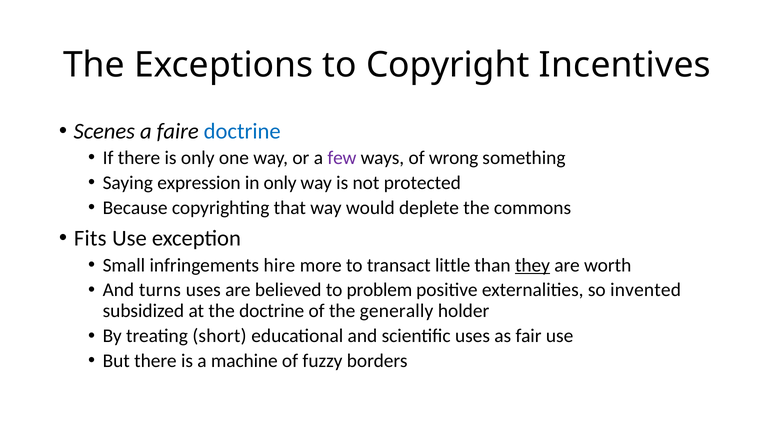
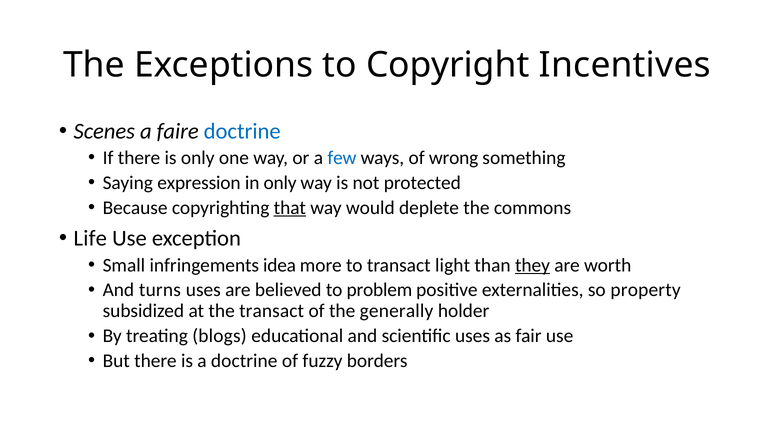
few colour: purple -> blue
that underline: none -> present
Fits: Fits -> Life
hire: hire -> idea
little: little -> light
invented: invented -> property
the doctrine: doctrine -> transact
short: short -> blogs
a machine: machine -> doctrine
